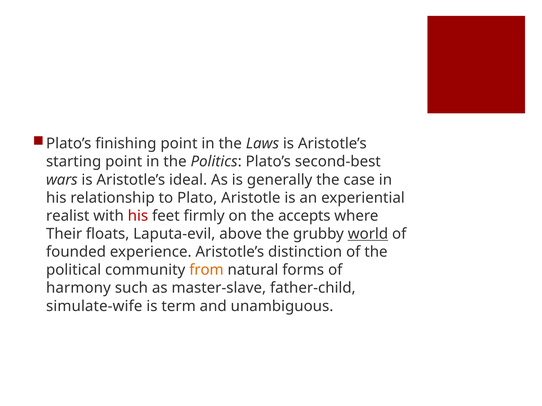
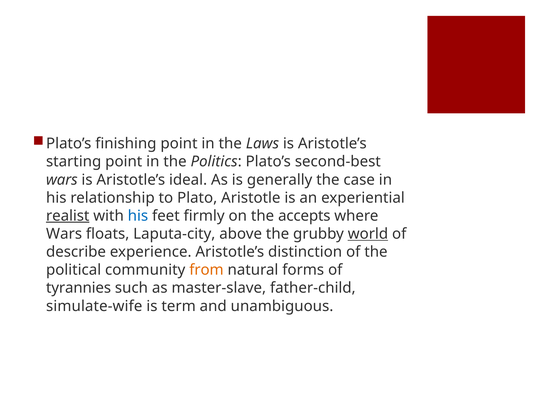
realist underline: none -> present
his at (138, 216) colour: red -> blue
Their at (64, 234): Their -> Wars
Laputa-evil: Laputa-evil -> Laputa-city
founded: founded -> describe
harmony: harmony -> tyrannies
